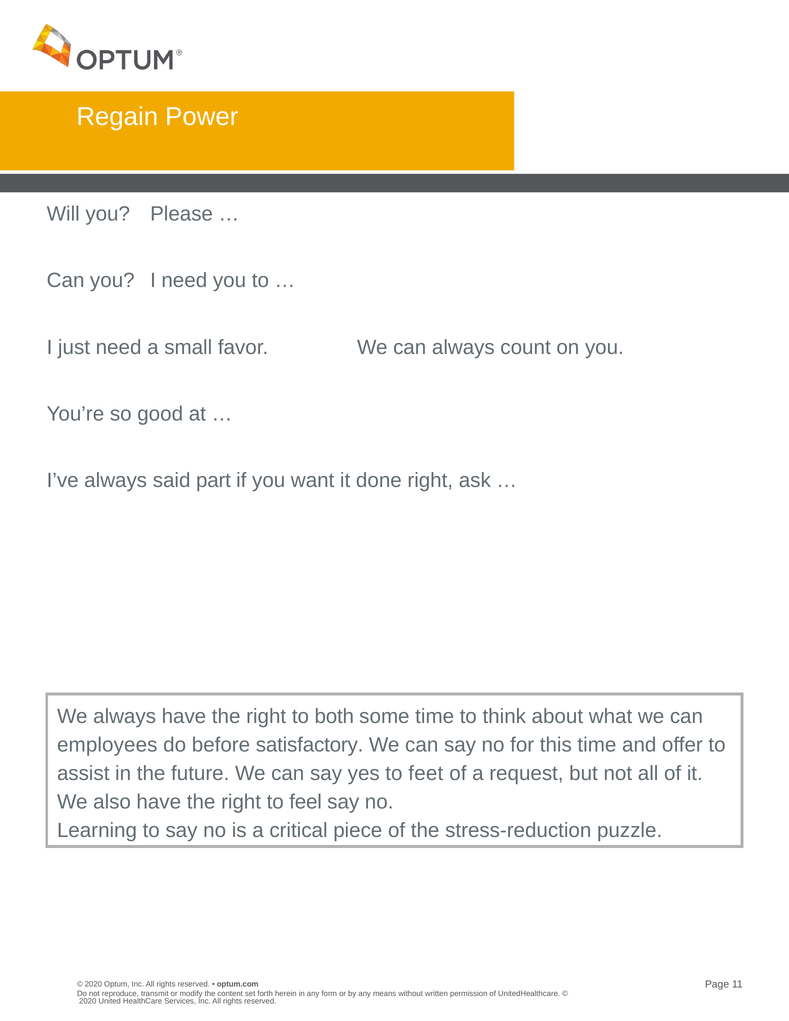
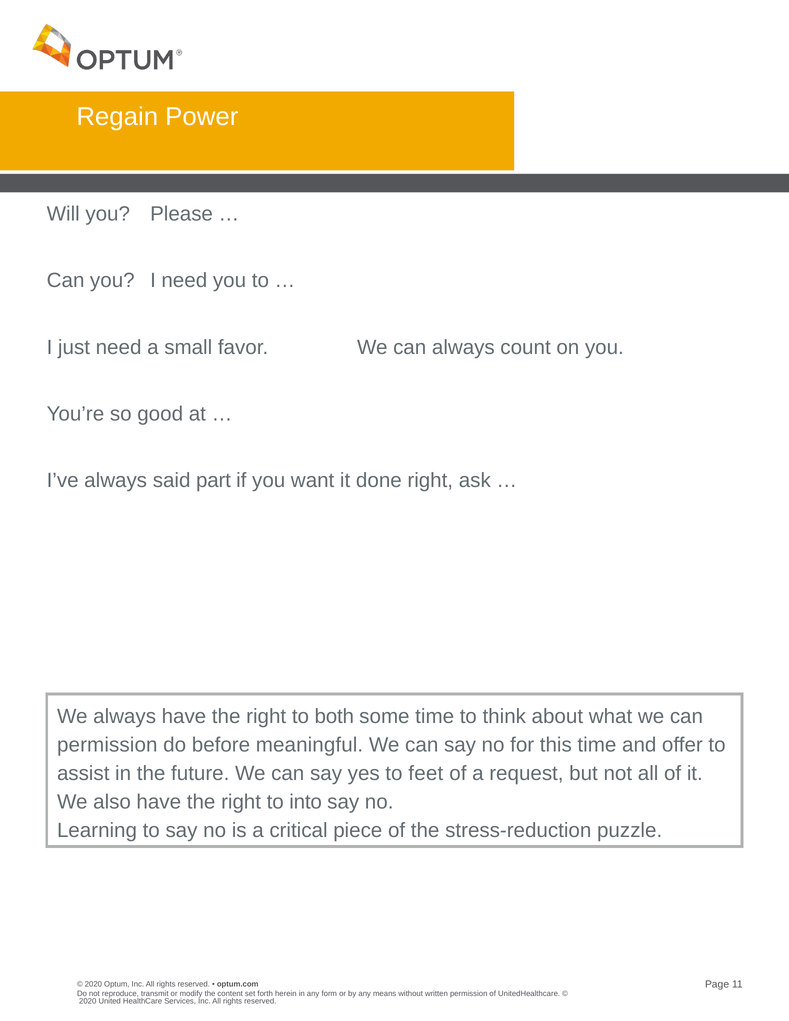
employees at (107, 745): employees -> permission
satisfactory: satisfactory -> meaningful
feel: feel -> into
